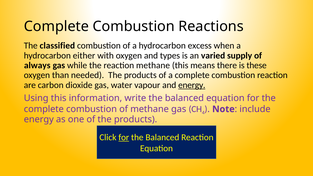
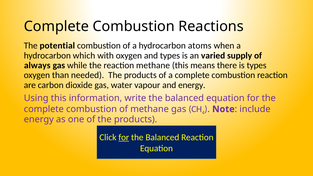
classified: classified -> potential
excess: excess -> atoms
either: either -> which
is these: these -> types
energy at (192, 85) underline: present -> none
